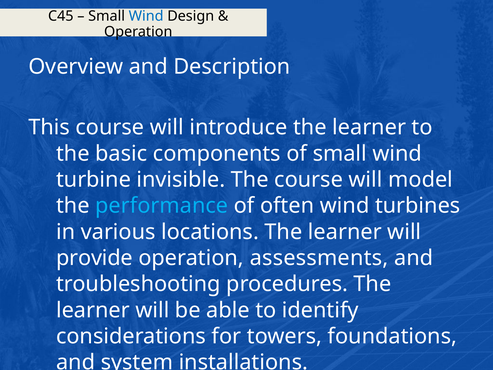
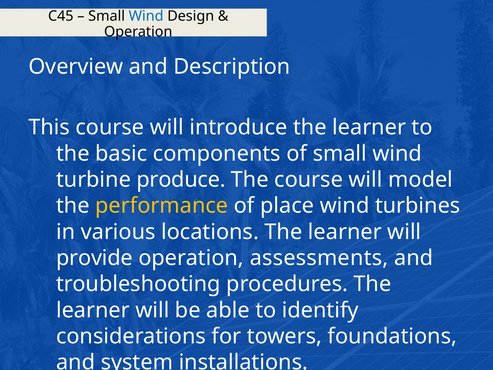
invisible: invisible -> produce
performance colour: light blue -> yellow
often: often -> place
